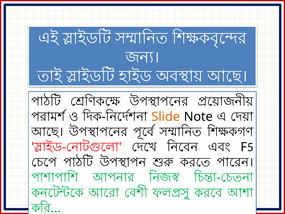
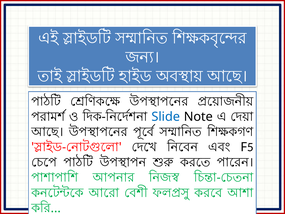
Slide colour: orange -> blue
